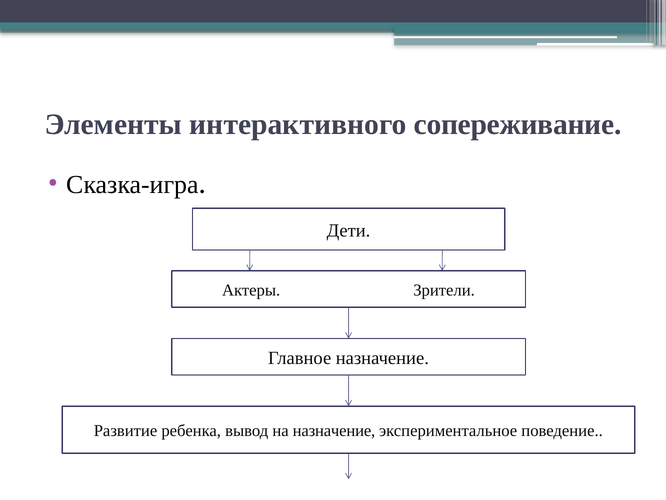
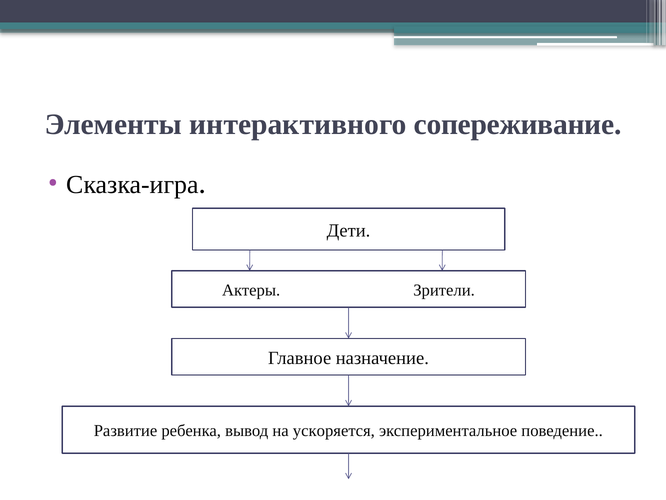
на назначение: назначение -> ускоряется
